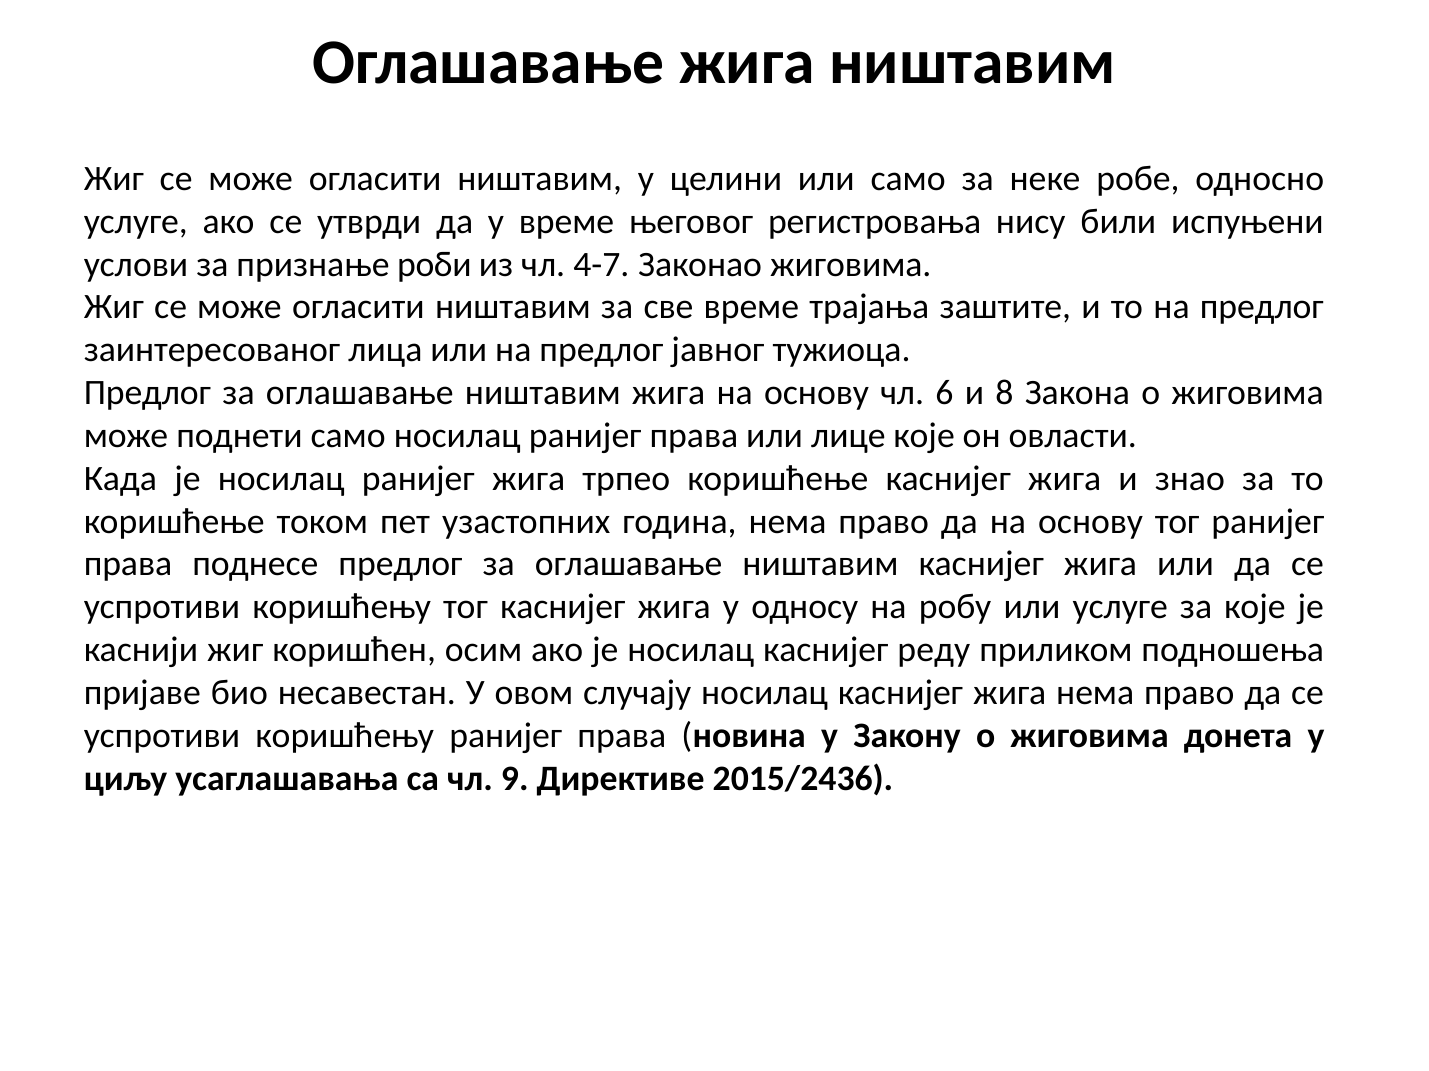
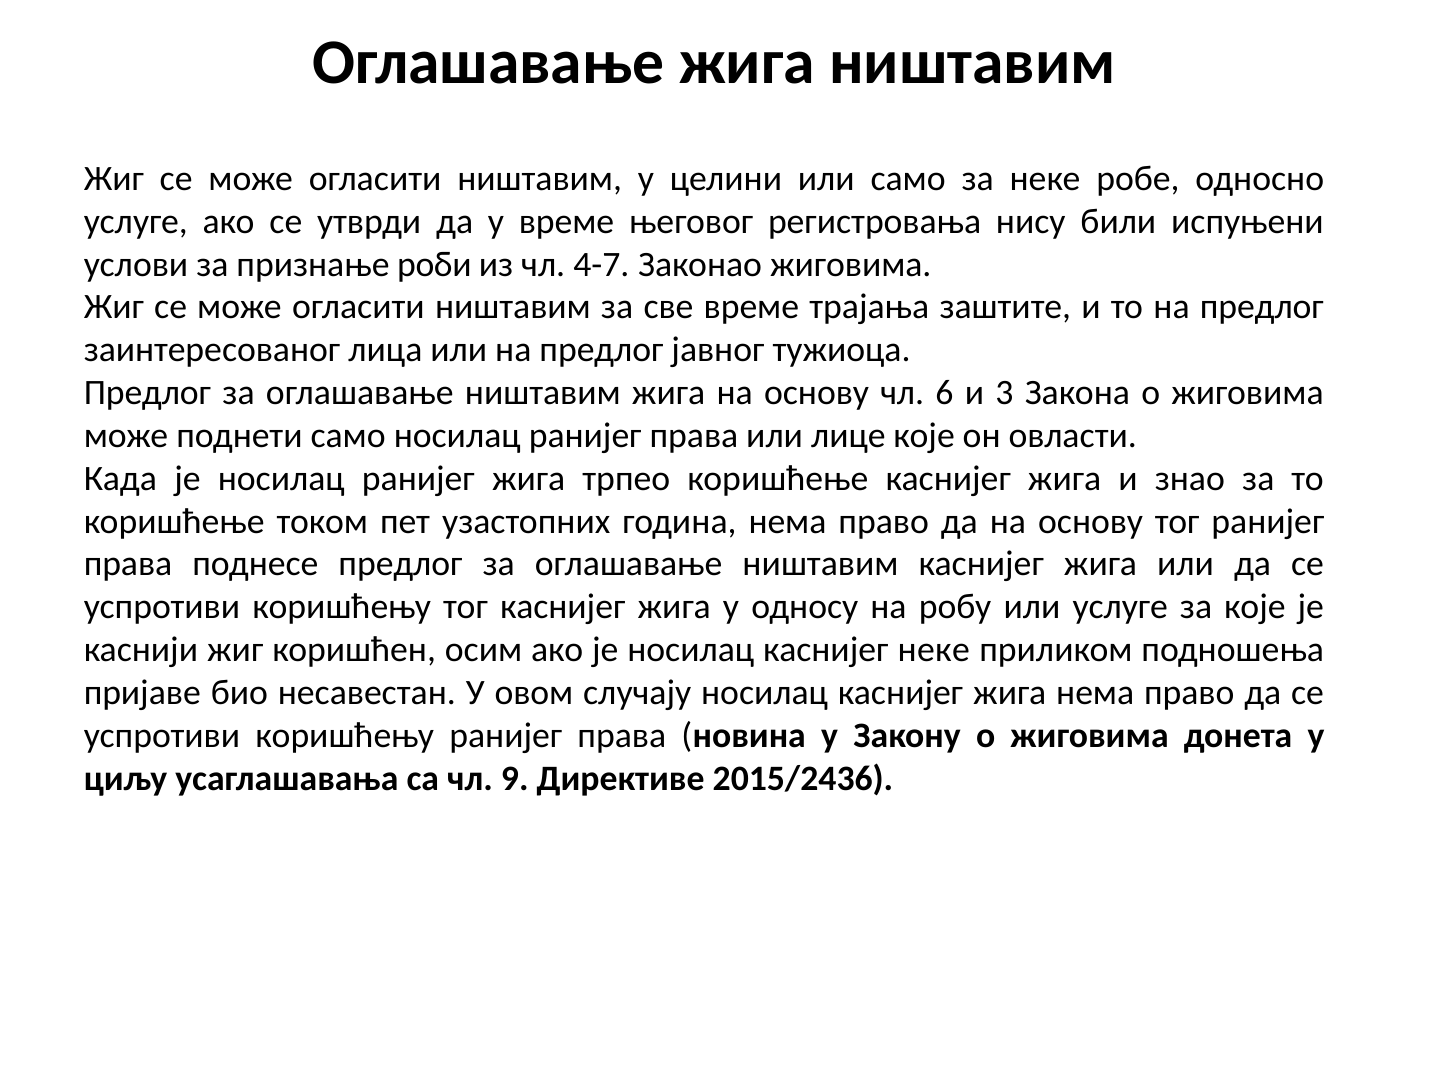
8: 8 -> 3
каснијег реду: реду -> неке
